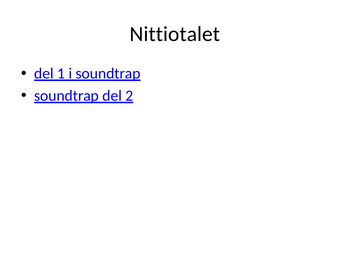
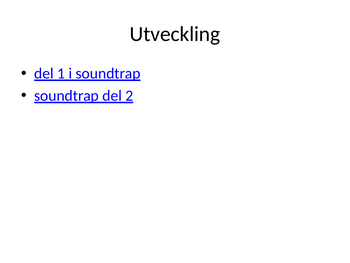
Nittiotalet: Nittiotalet -> Utveckling
